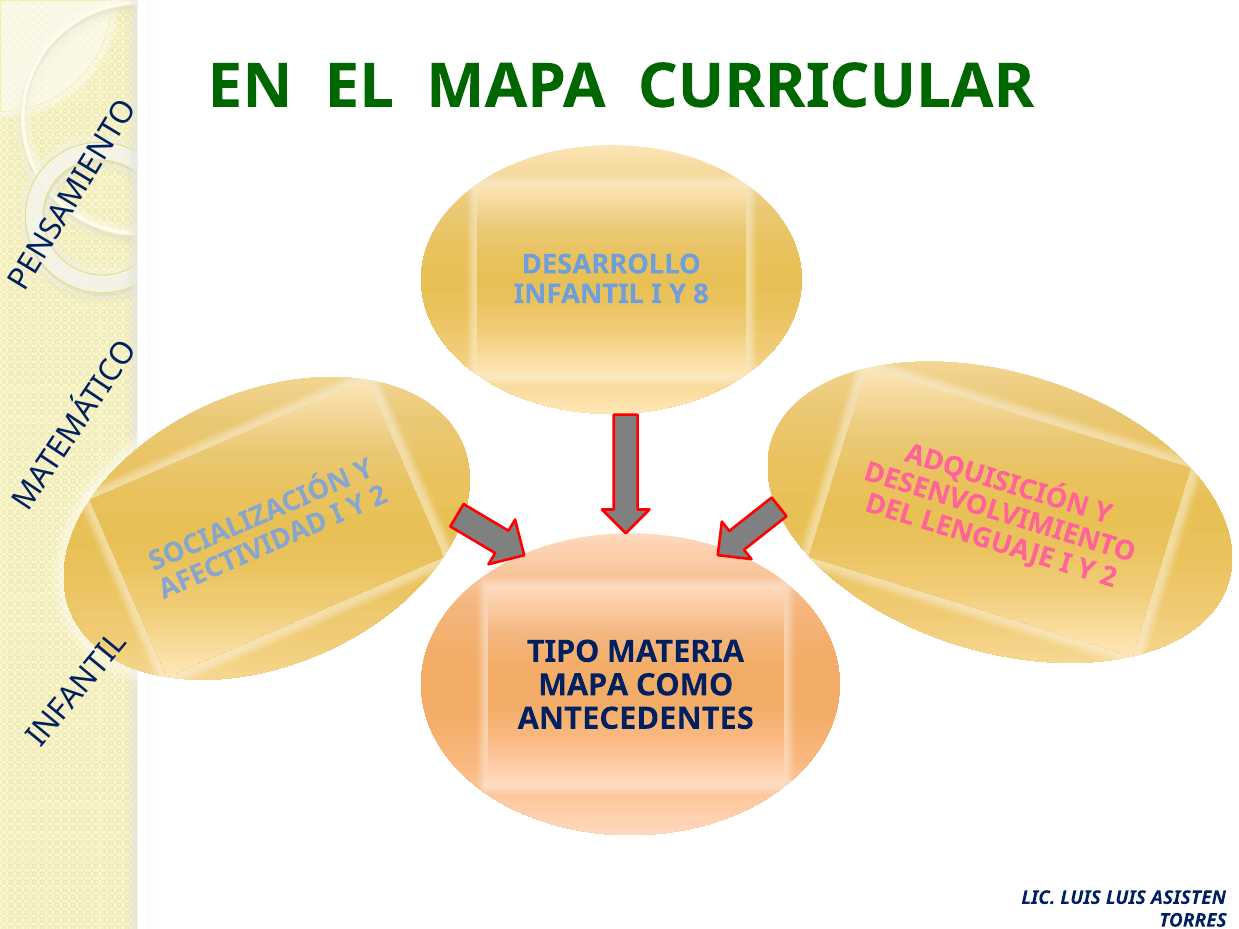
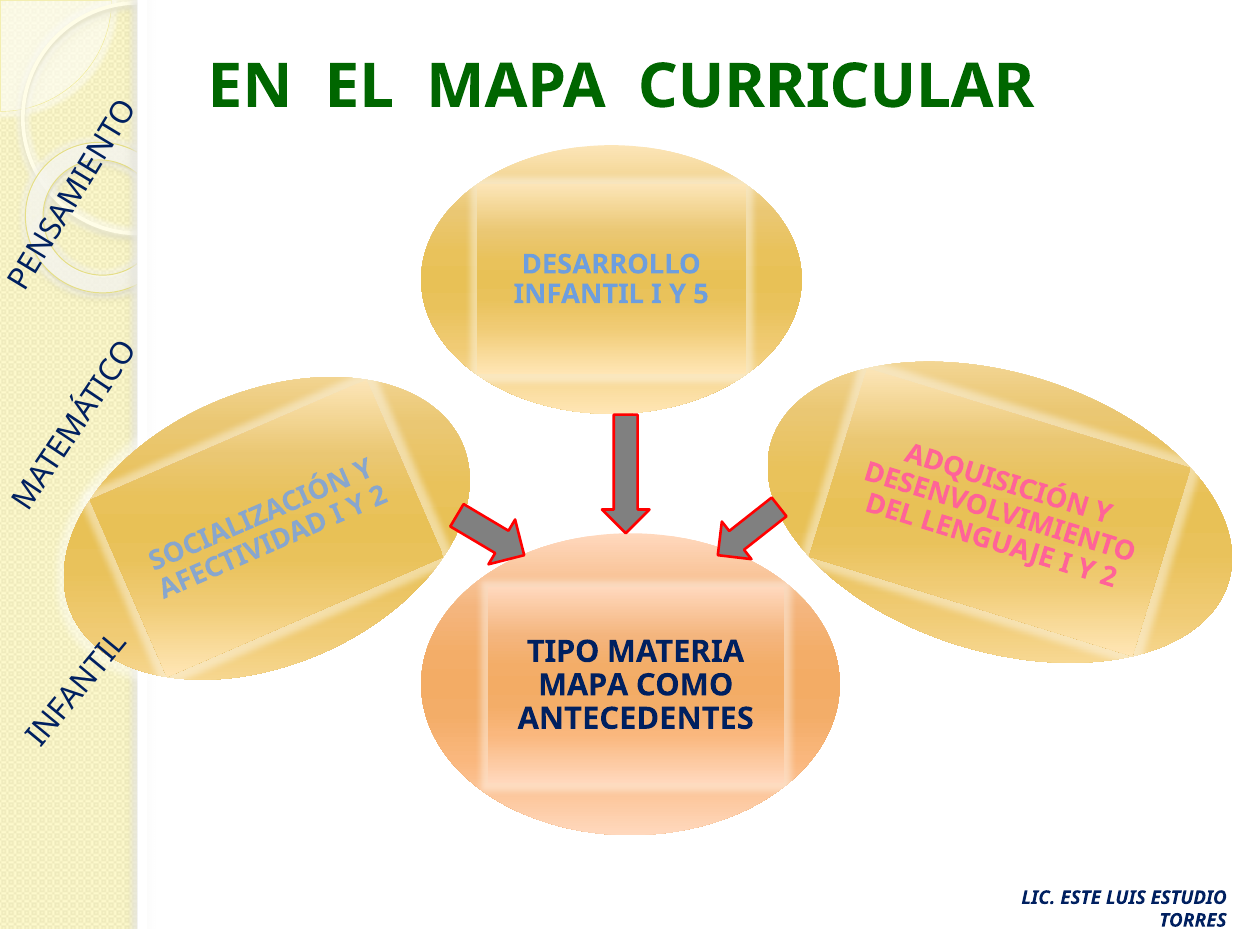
8: 8 -> 5
LIC LUIS: LUIS -> ESTE
ASISTEN: ASISTEN -> ESTUDIO
